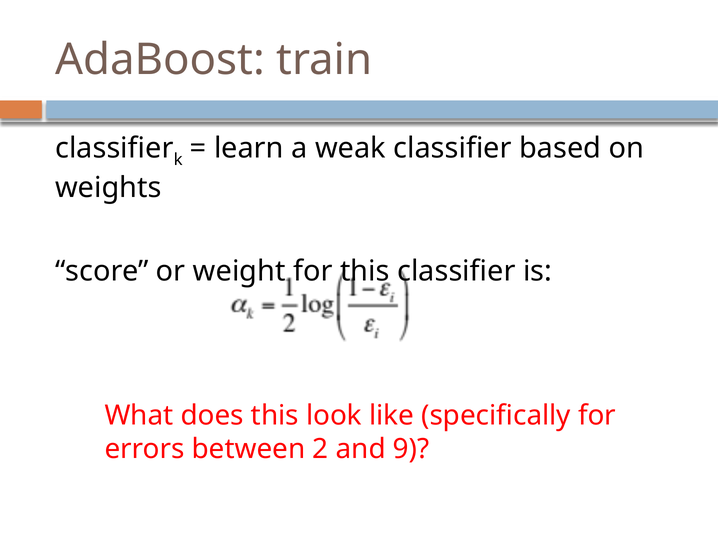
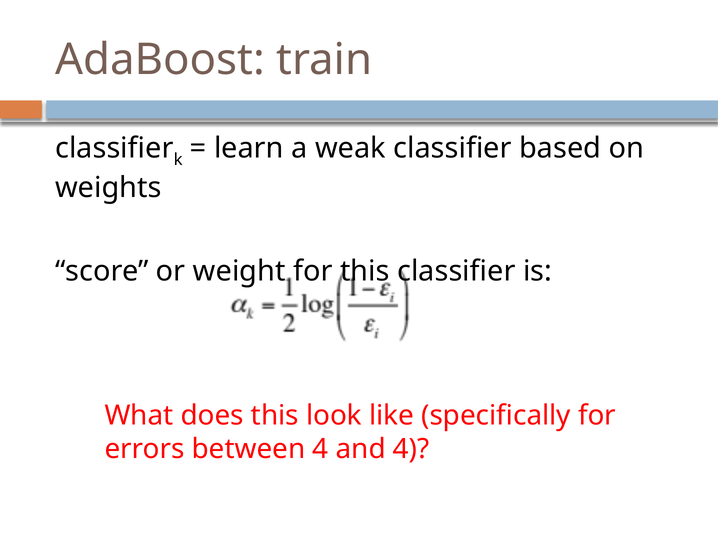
between 2: 2 -> 4
and 9: 9 -> 4
